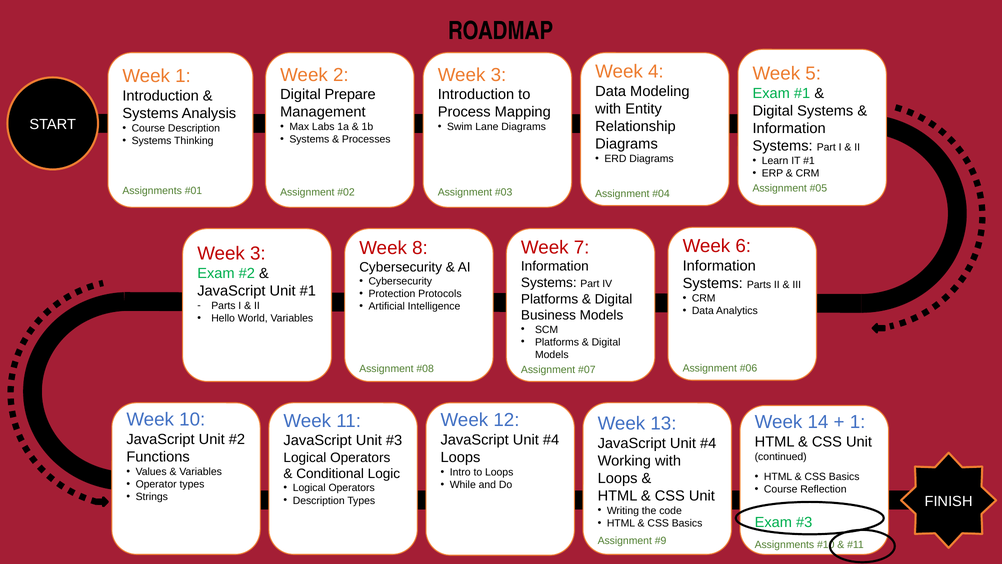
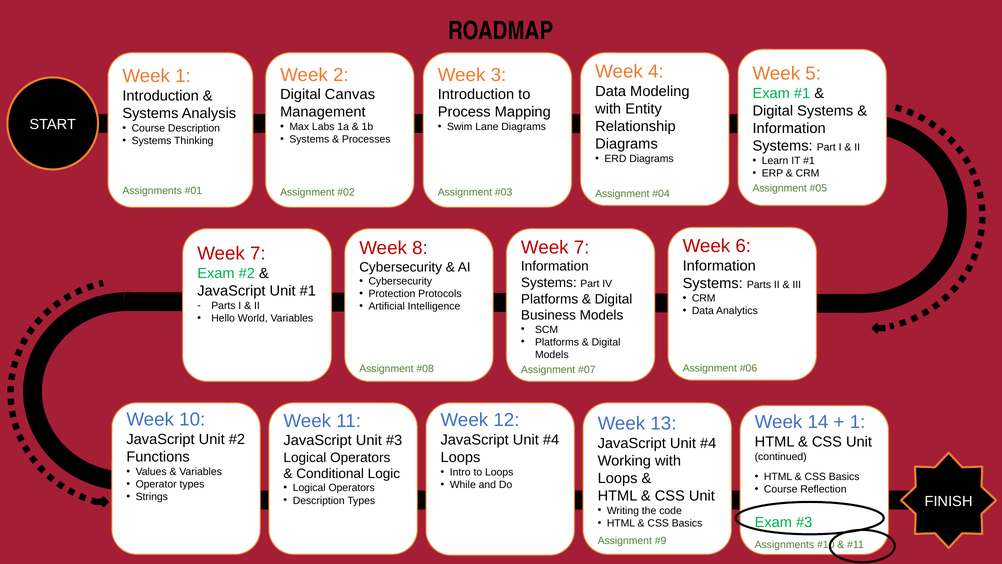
Prepare: Prepare -> Canvas
3 at (258, 254): 3 -> 7
